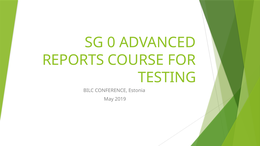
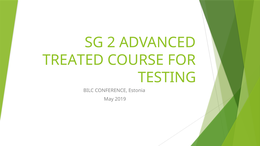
0: 0 -> 2
REPORTS: REPORTS -> TREATED
